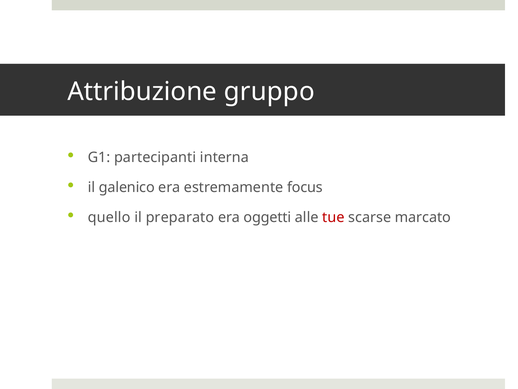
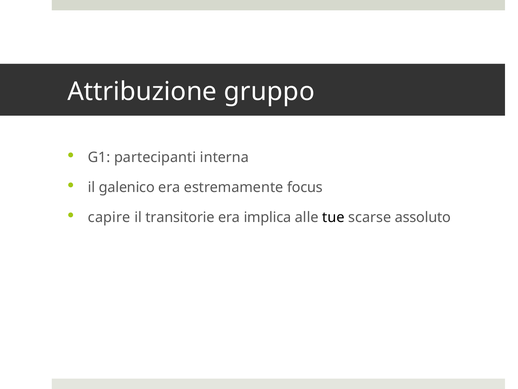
quello: quello -> capire
preparato: preparato -> transitorie
oggetti: oggetti -> implica
tue colour: red -> black
marcato: marcato -> assoluto
